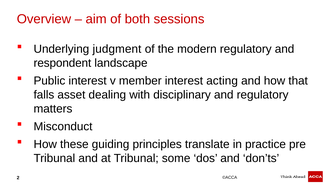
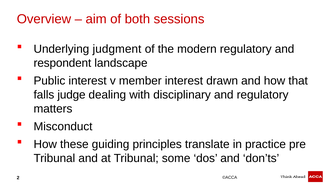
acting: acting -> drawn
asset: asset -> judge
